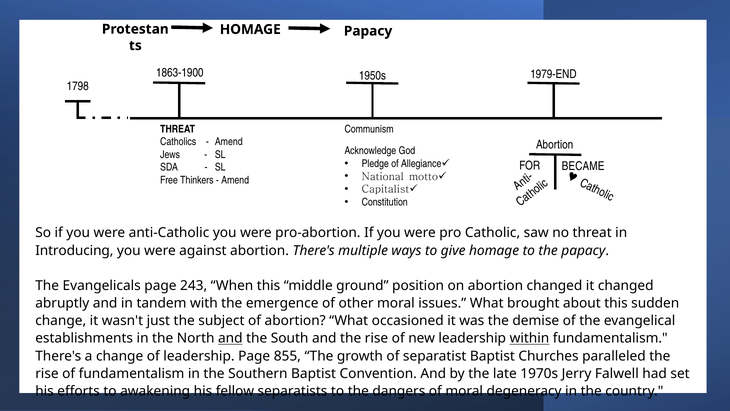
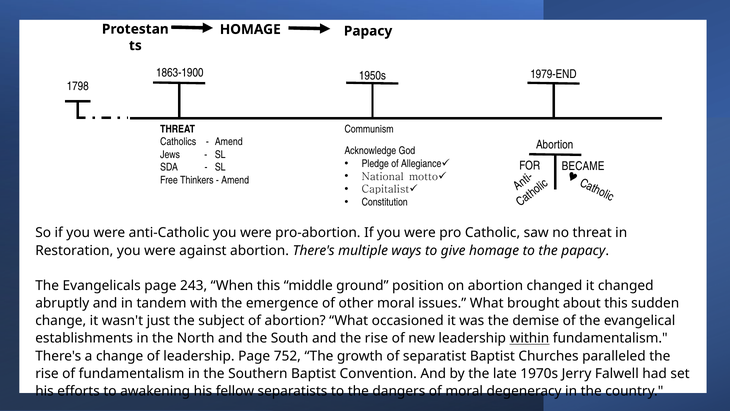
Introducing: Introducing -> Restoration
and at (230, 338) underline: present -> none
855: 855 -> 752
